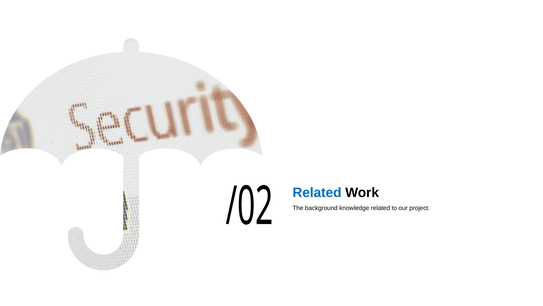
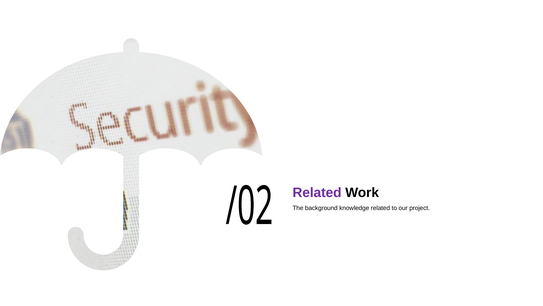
Related at (317, 192) colour: blue -> purple
